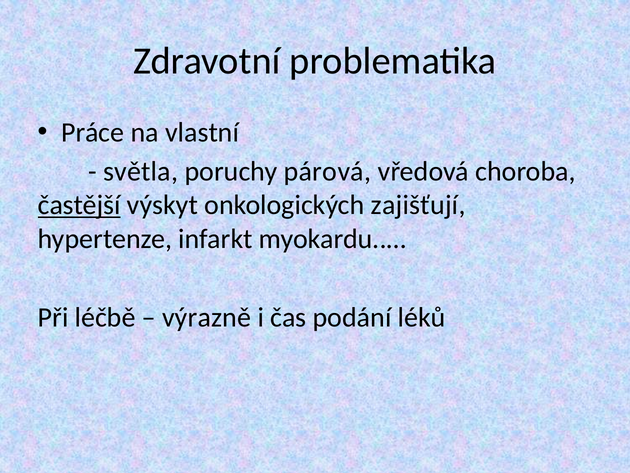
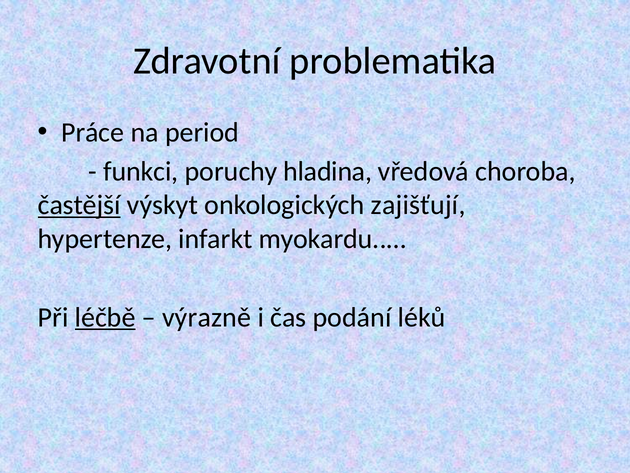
vlastní: vlastní -> period
světla: světla -> funkci
párová: párová -> hladina
léčbě underline: none -> present
